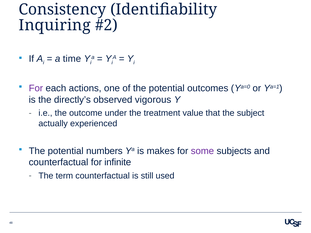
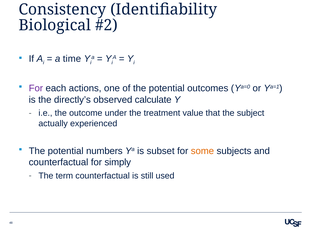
Inquiring: Inquiring -> Biological
vigorous: vigorous -> calculate
makes: makes -> subset
some colour: purple -> orange
infinite: infinite -> simply
